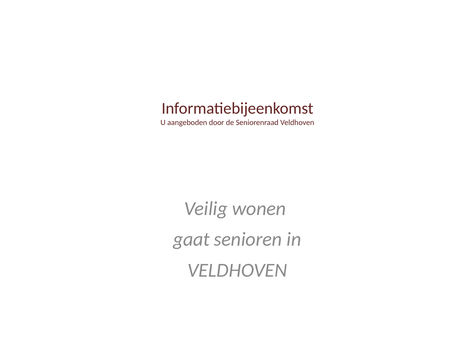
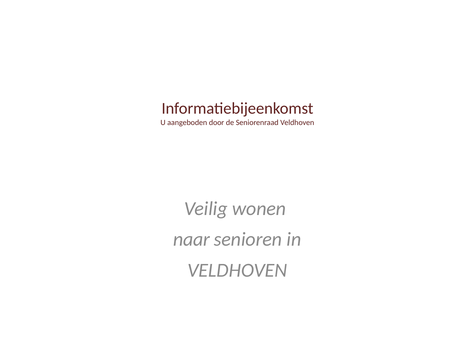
gaat: gaat -> naar
